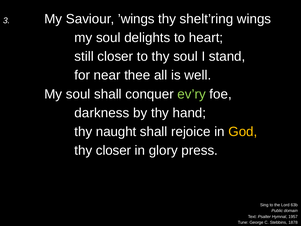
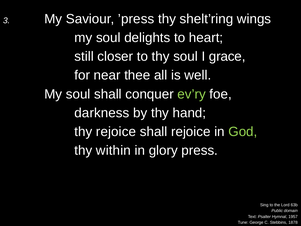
’wings: ’wings -> ’press
stand: stand -> grace
thy naught: naught -> rejoice
God colour: yellow -> light green
thy closer: closer -> within
